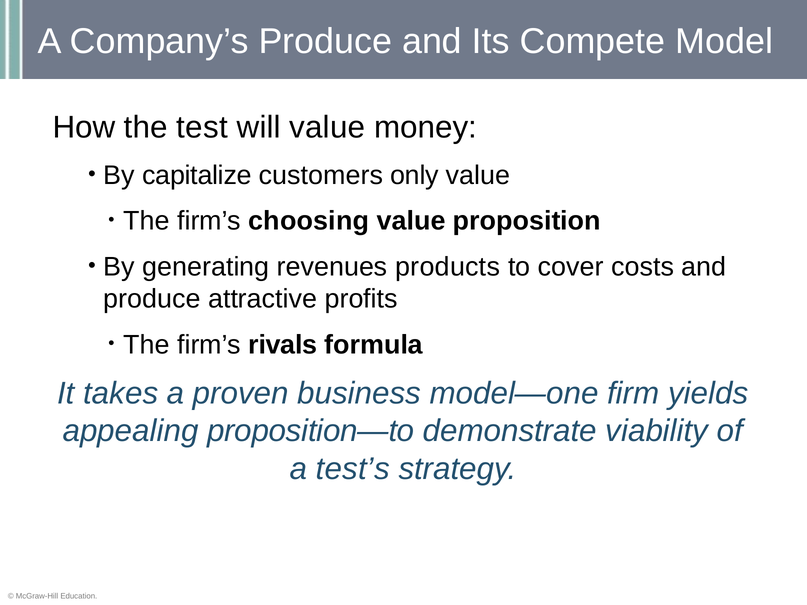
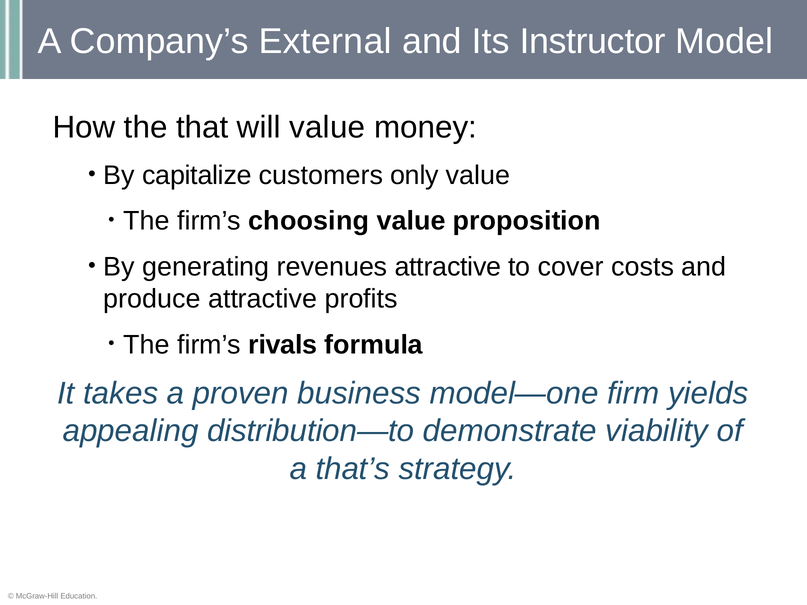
Company’s Produce: Produce -> External
Compete: Compete -> Instructor
test: test -> that
revenues products: products -> attractive
proposition—to: proposition—to -> distribution—to
test’s: test’s -> that’s
